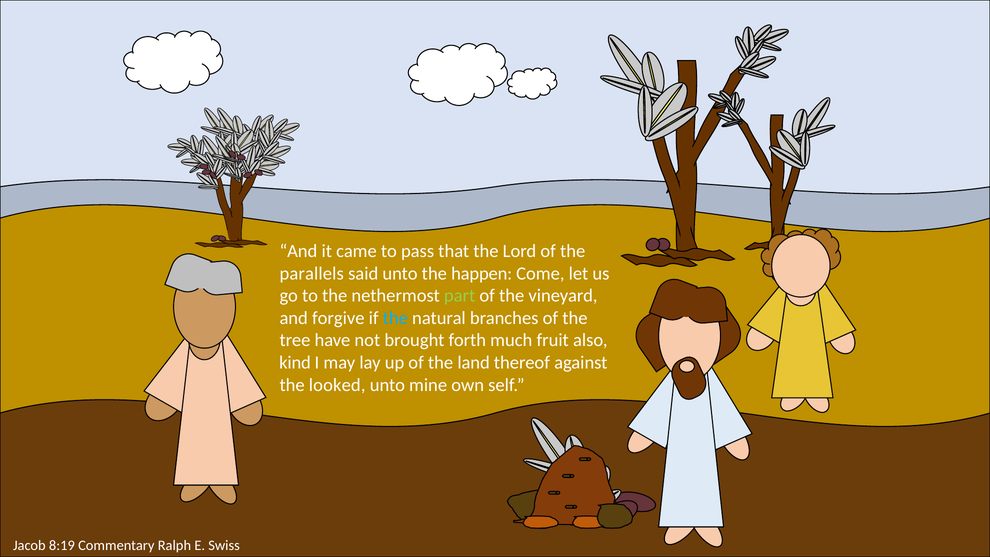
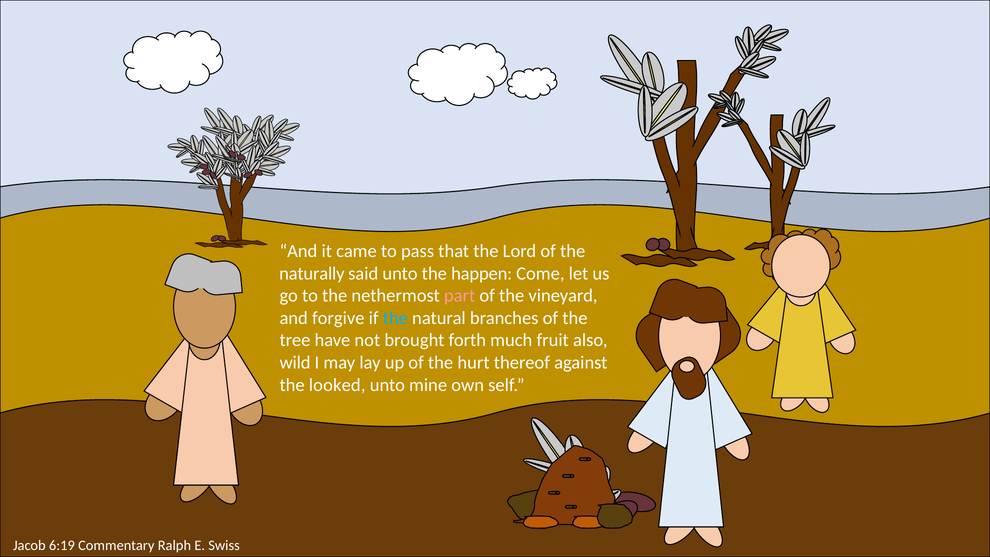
parallels: parallels -> naturally
part colour: light green -> pink
kind: kind -> wild
land: land -> hurt
8:19: 8:19 -> 6:19
